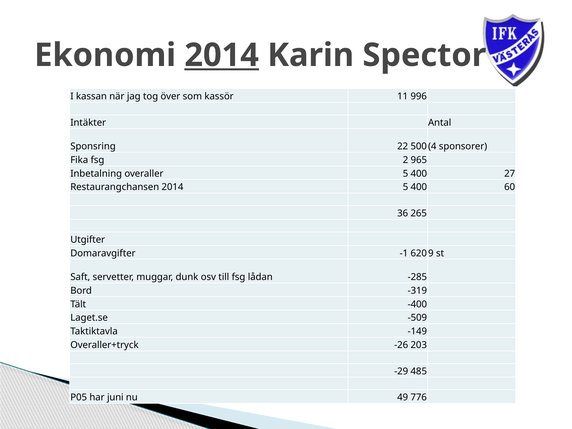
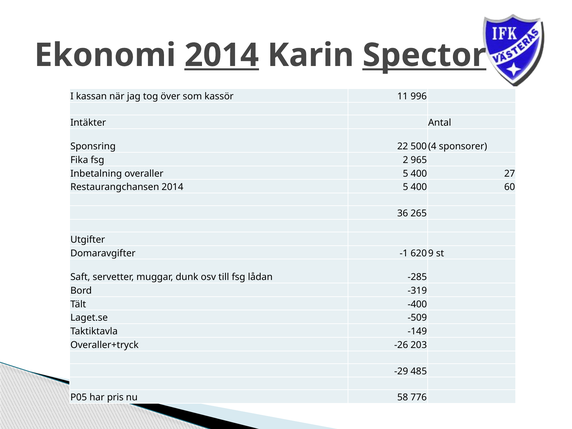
Spector underline: none -> present
juni: juni -> pris
49: 49 -> 58
